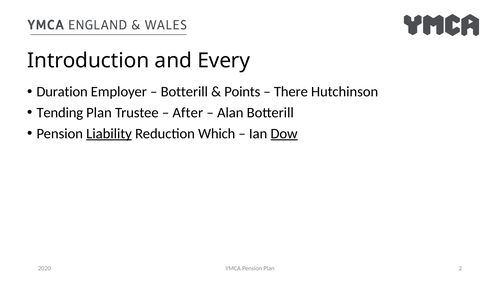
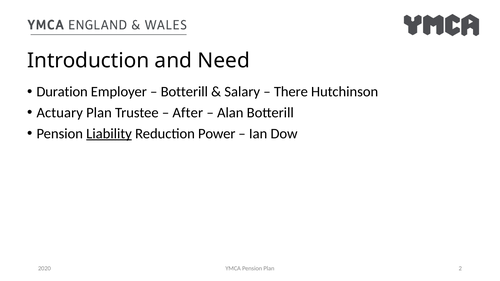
Every: Every -> Need
Points: Points -> Salary
Tending: Tending -> Actuary
Which: Which -> Power
Dow underline: present -> none
